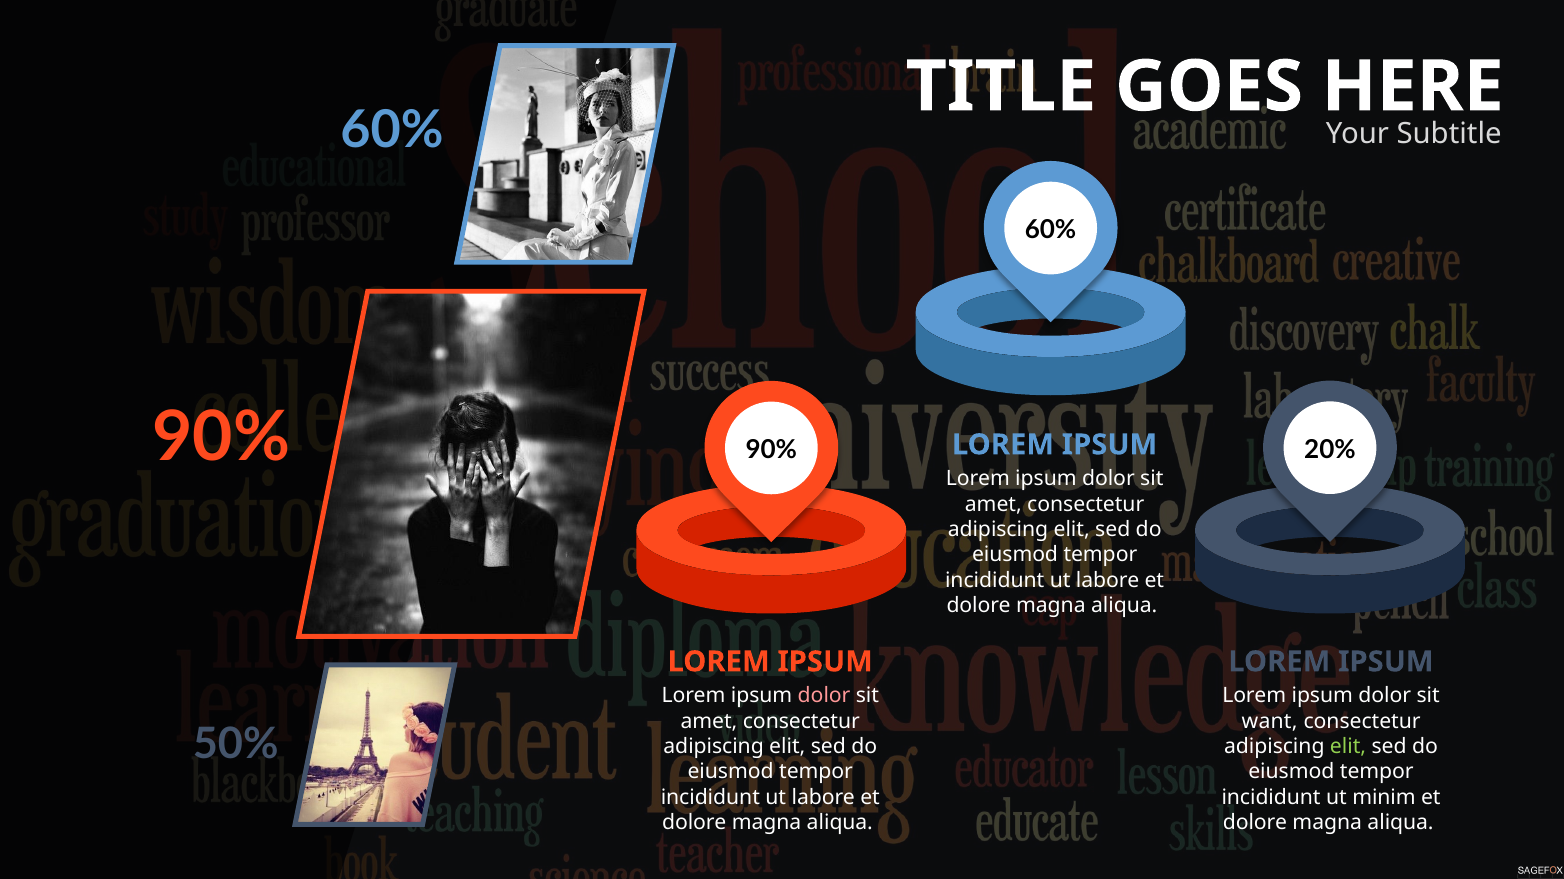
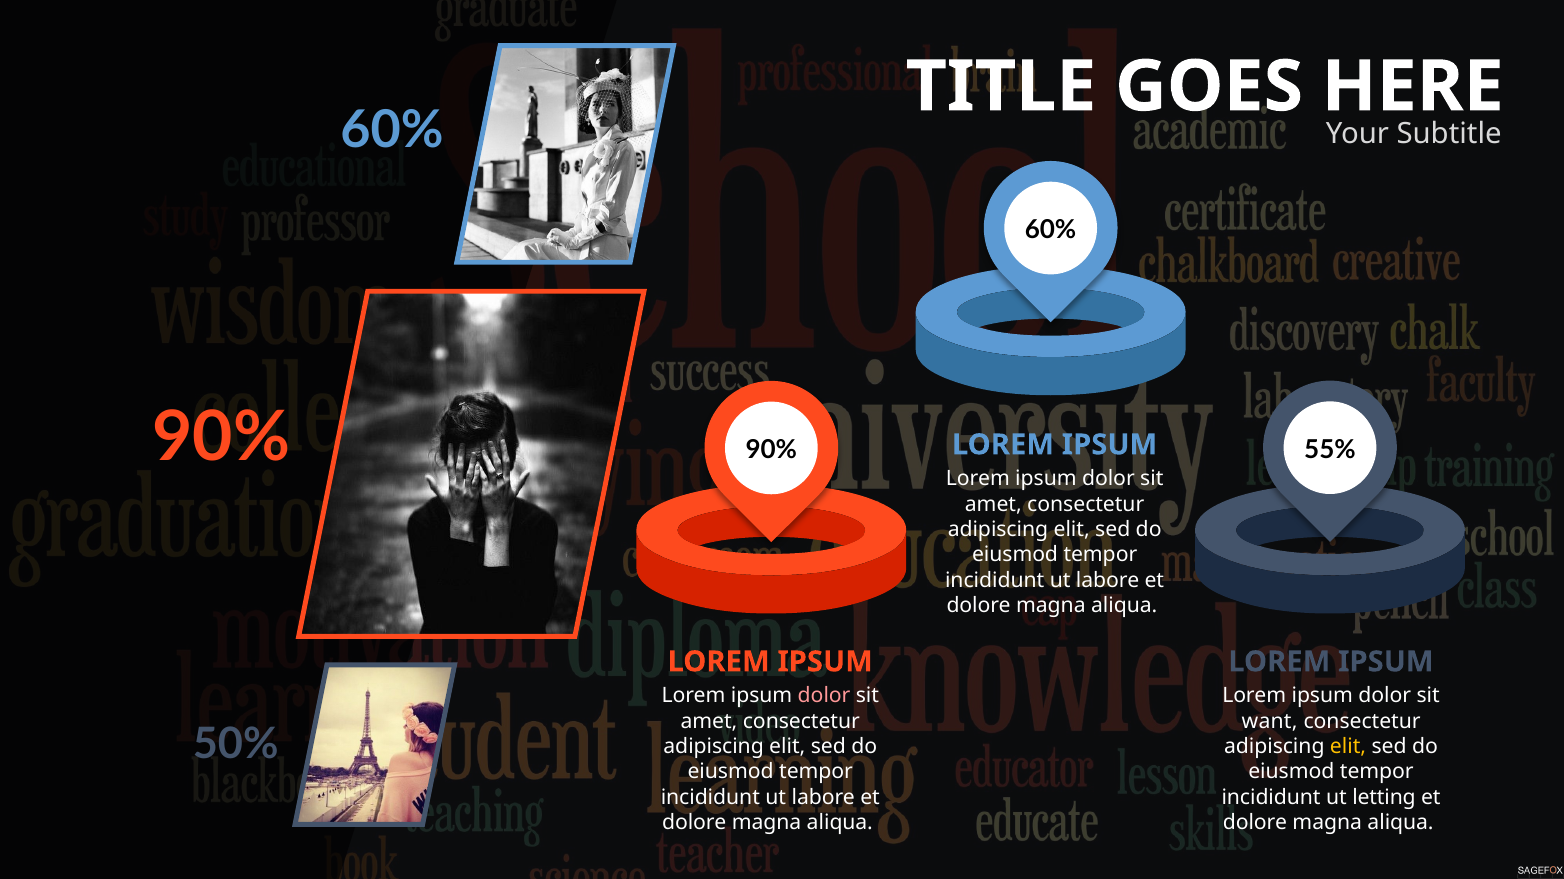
20%: 20% -> 55%
elit at (1348, 747) colour: light green -> yellow
minim: minim -> letting
